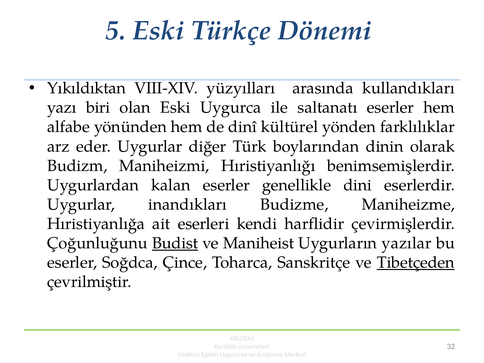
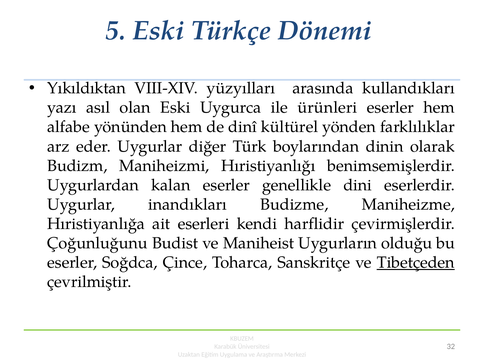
biri: biri -> asıl
saltanatı: saltanatı -> ürünleri
Budist underline: present -> none
yazılar: yazılar -> olduğu
